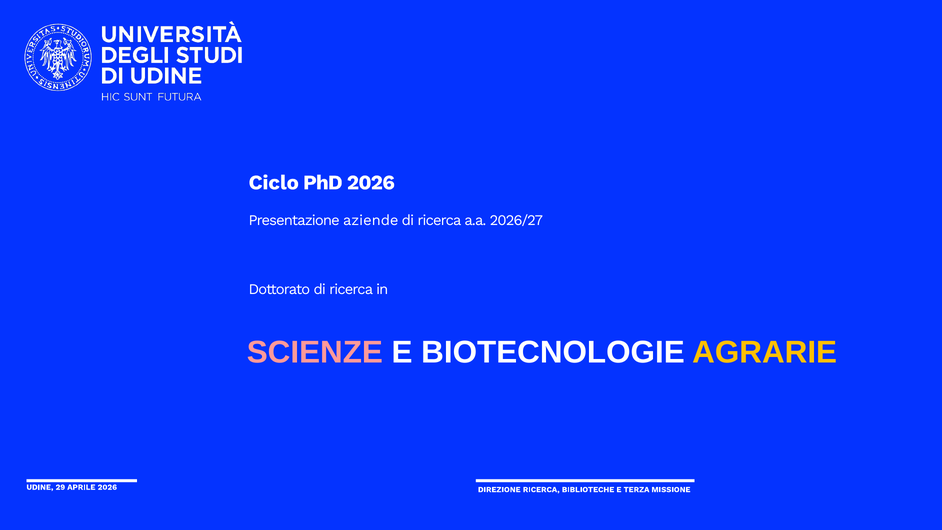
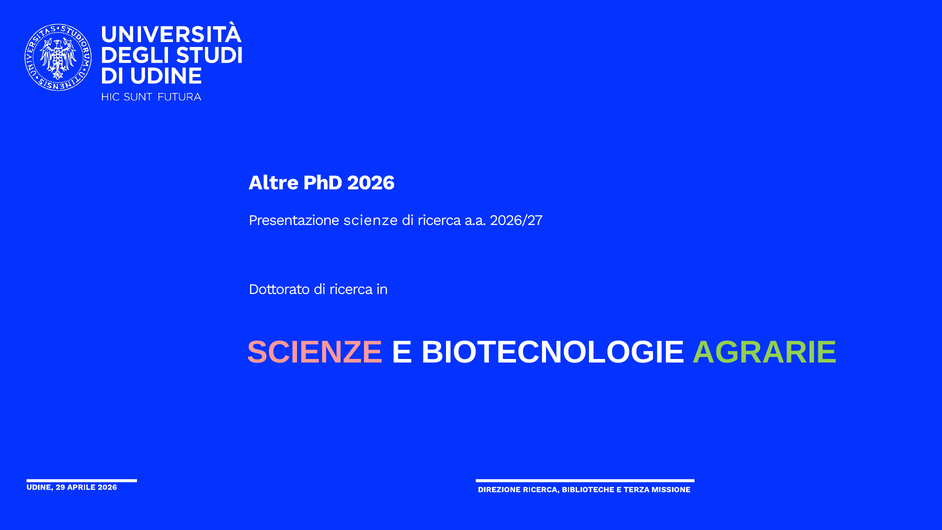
Ciclo: Ciclo -> Altre
Presentazione aziende: aziende -> scienze
AGRARIE colour: yellow -> light green
